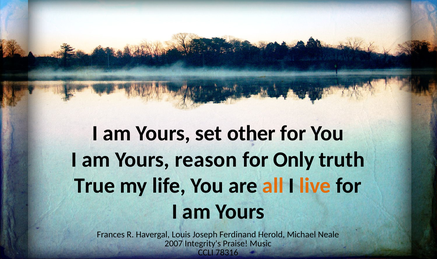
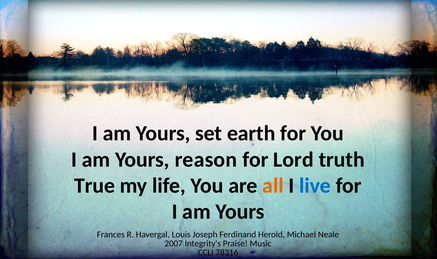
other: other -> earth
Only: Only -> Lord
live colour: orange -> blue
